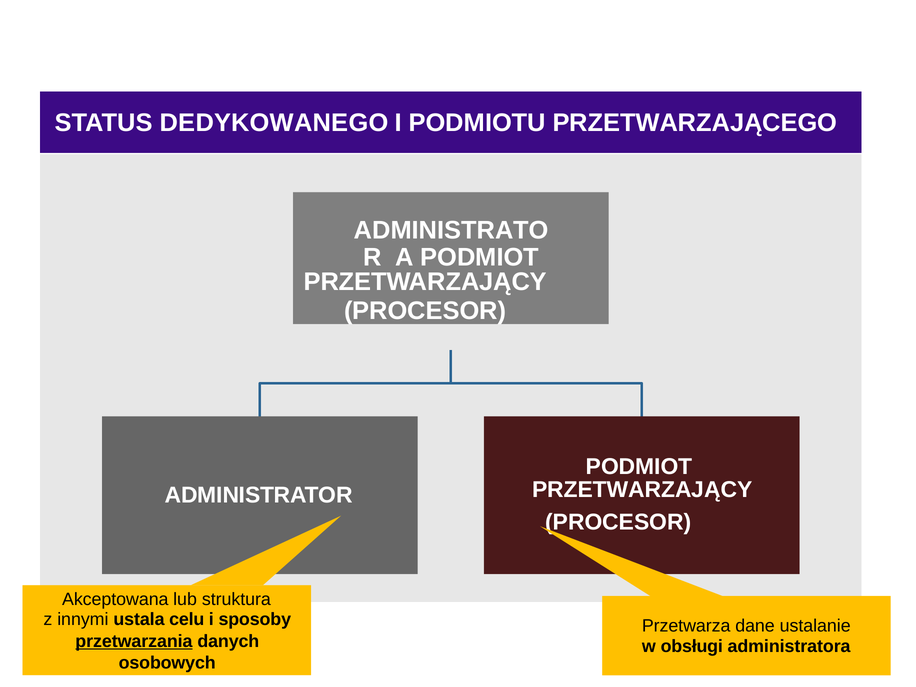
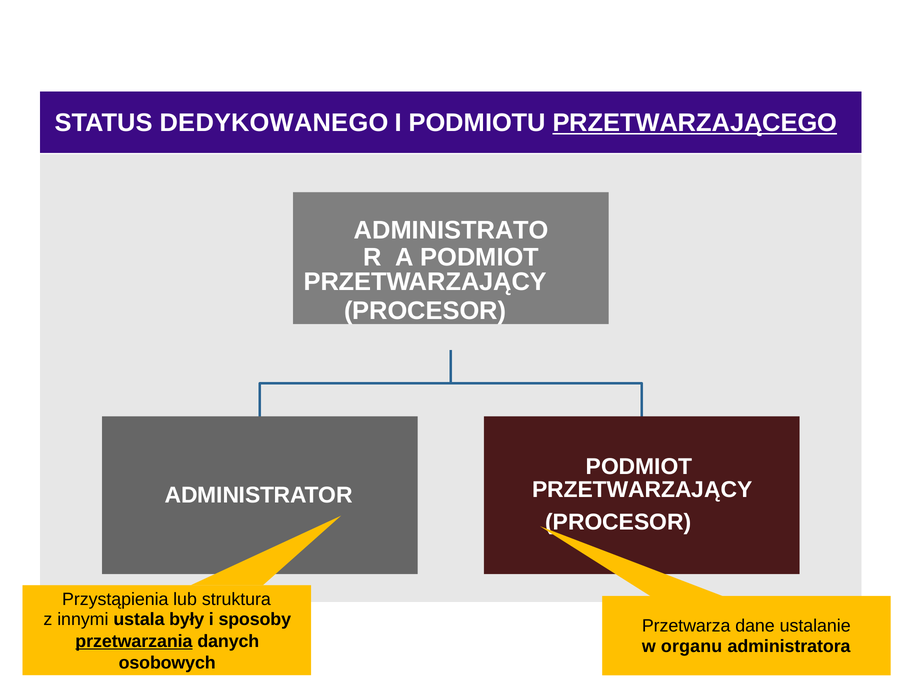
PRZETWARZAJĄCEGO underline: none -> present
Akceptowana: Akceptowana -> Przystąpienia
celu: celu -> były
obsługi: obsługi -> organu
